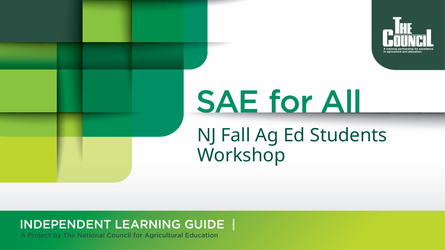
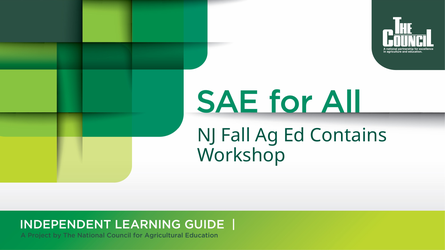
Students: Students -> Contains
